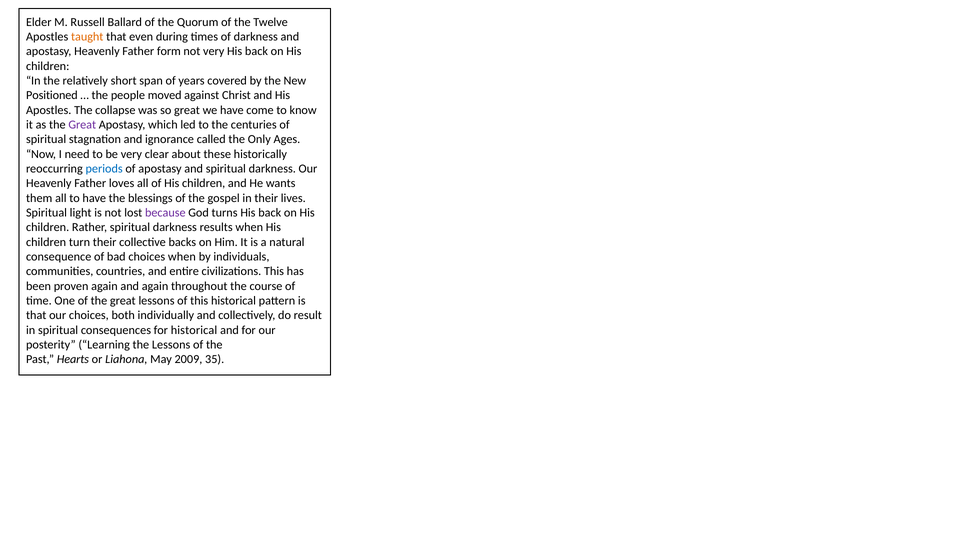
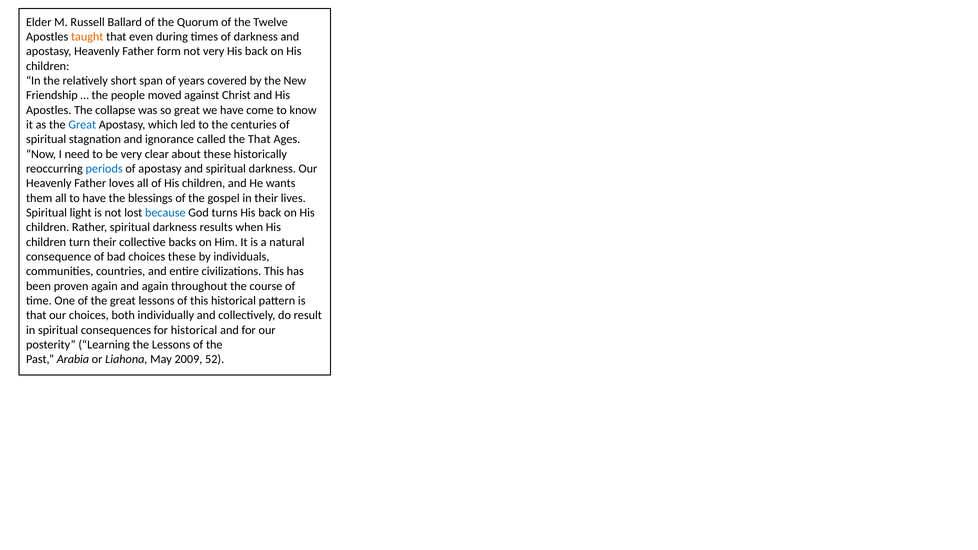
Positioned: Positioned -> Friendship
Great at (82, 125) colour: purple -> blue
the Only: Only -> That
because colour: purple -> blue
choices when: when -> these
Hearts: Hearts -> Arabia
35: 35 -> 52
